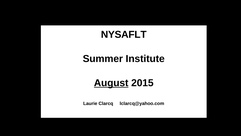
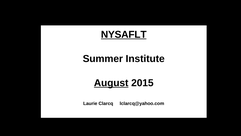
NYSAFLT underline: none -> present
